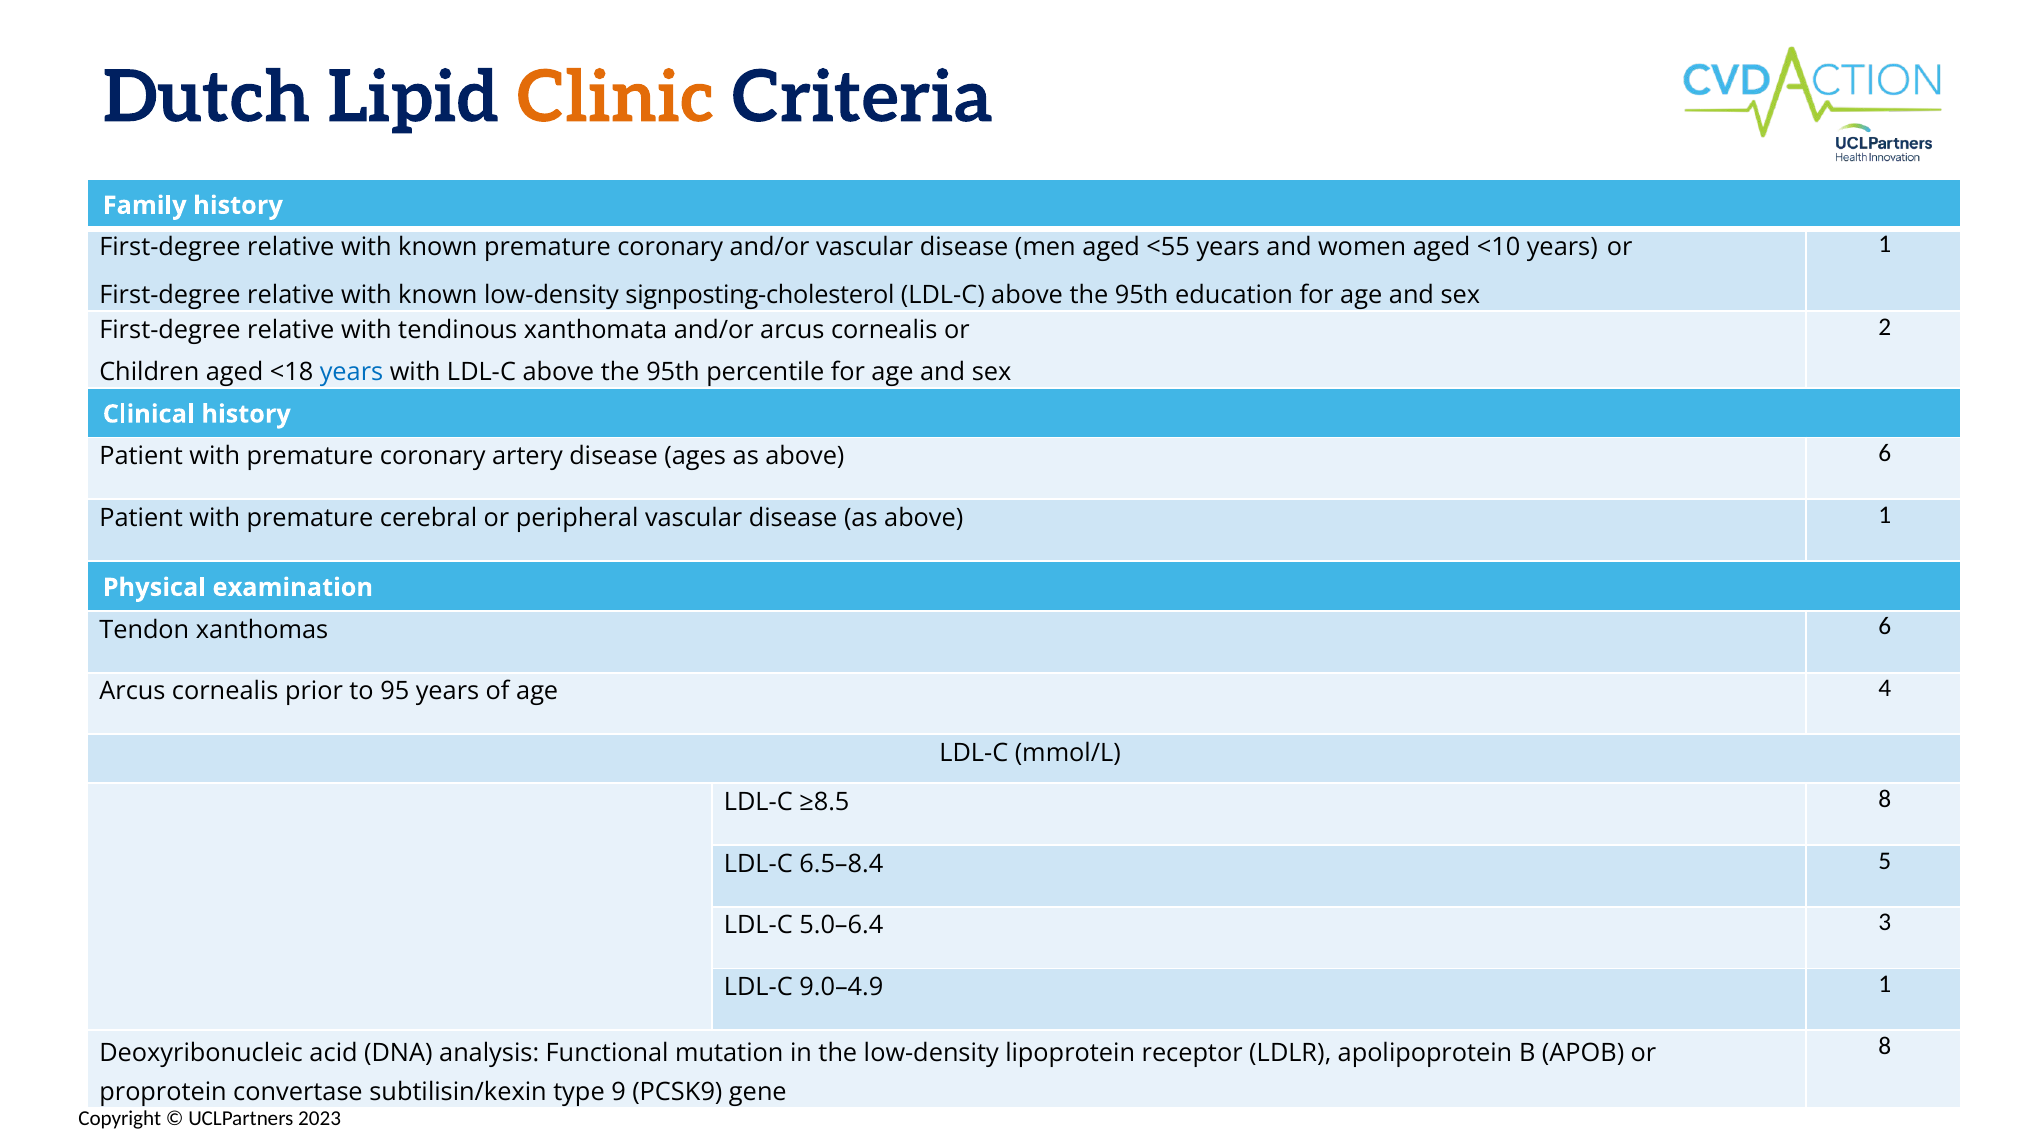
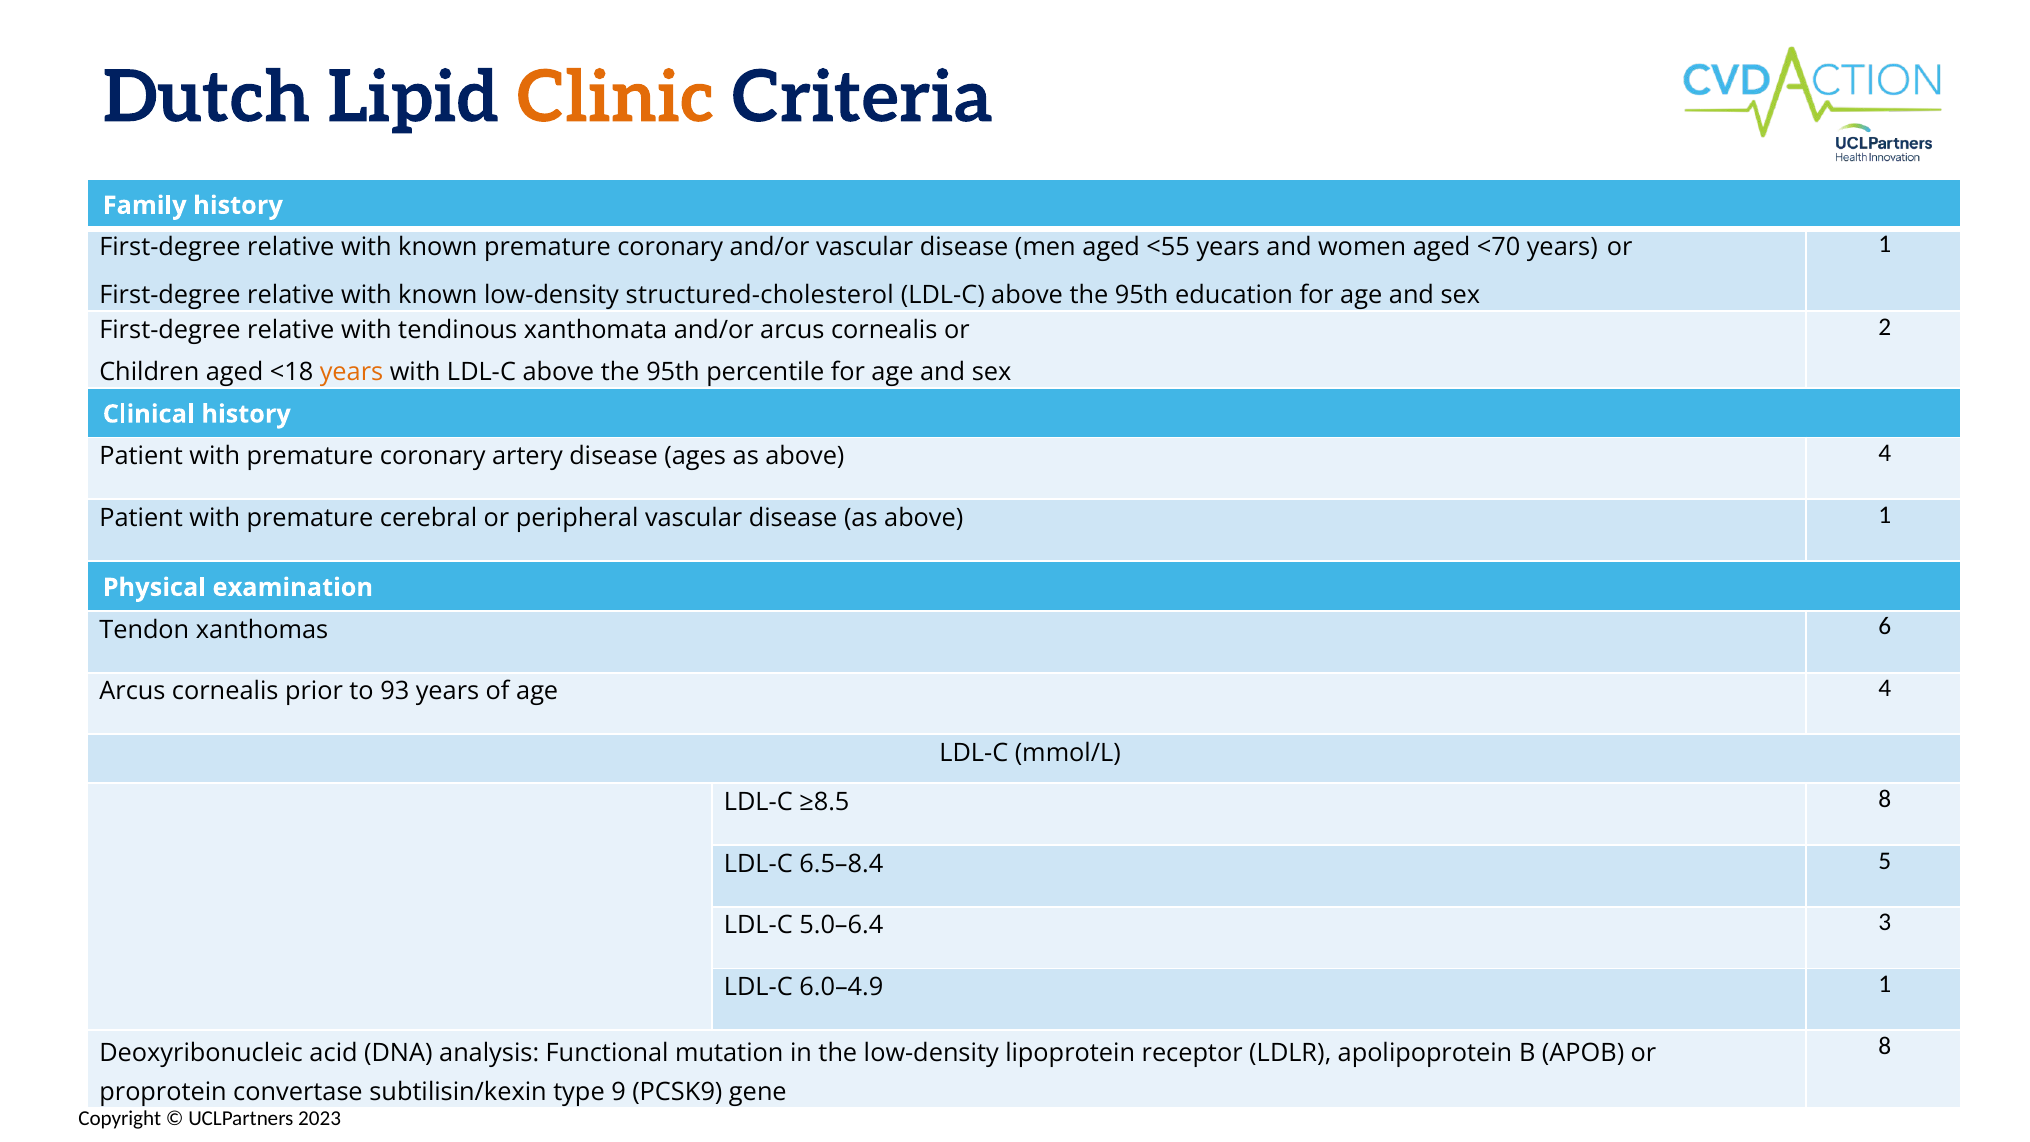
<10: <10 -> <70
signposting-cholesterol: signposting-cholesterol -> structured-cholesterol
years at (352, 372) colour: blue -> orange
above 6: 6 -> 4
95: 95 -> 93
9.0–4.9: 9.0–4.9 -> 6.0–4.9
